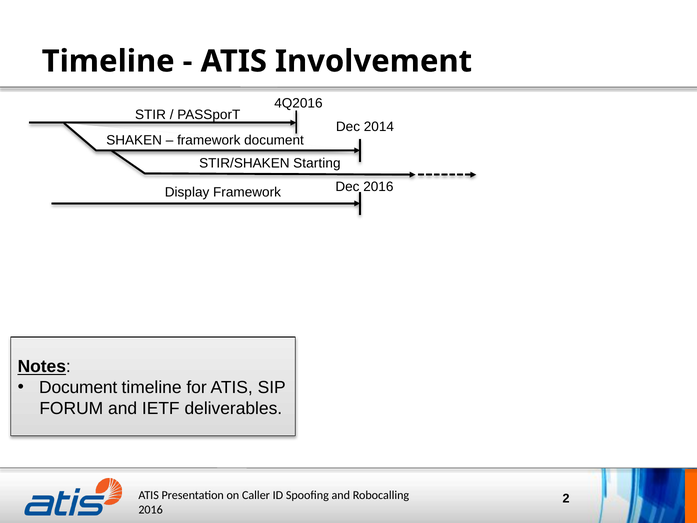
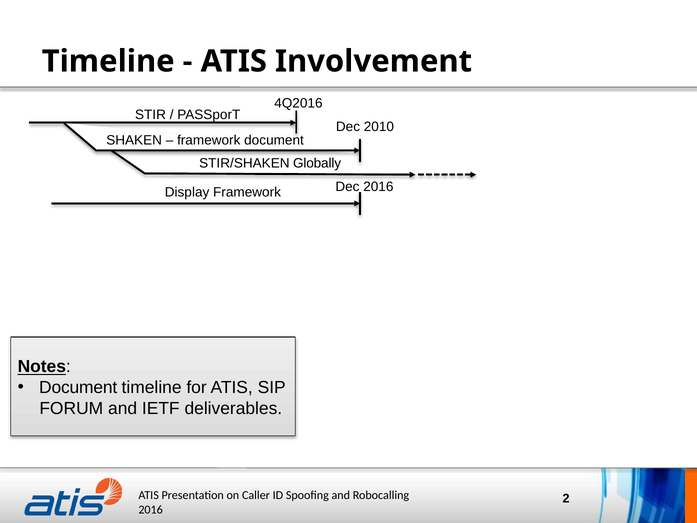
2014: 2014 -> 2010
Starting: Starting -> Globally
